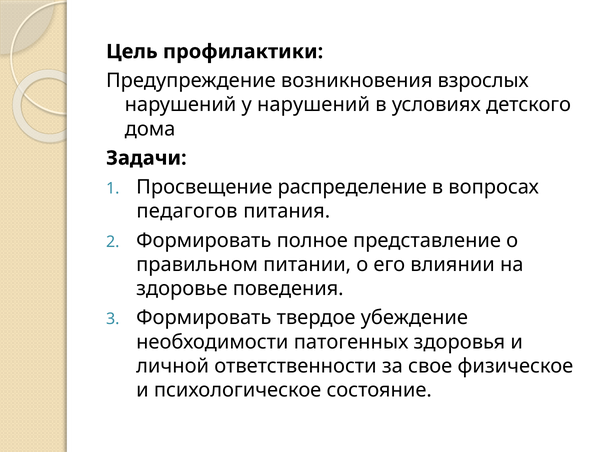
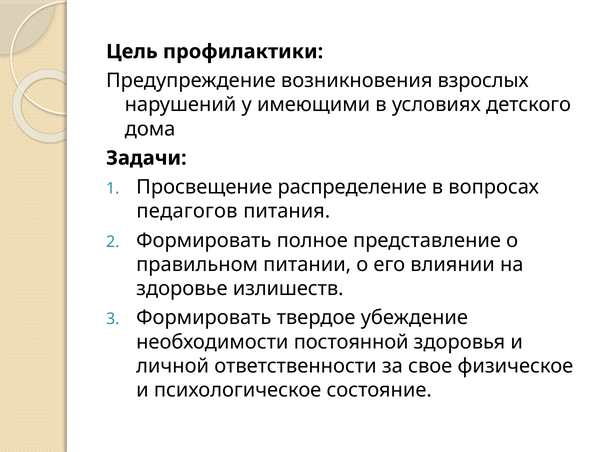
у нарушений: нарушений -> имеющими
поведения: поведения -> излишеств
патогенных: патогенных -> постоянной
